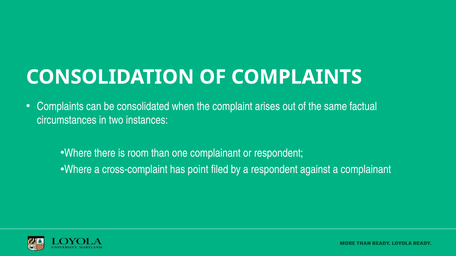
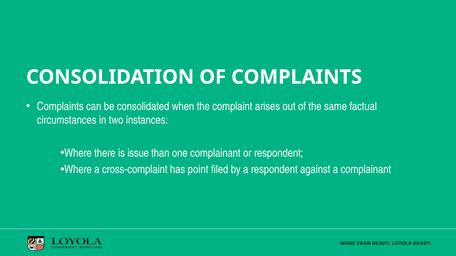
room: room -> issue
